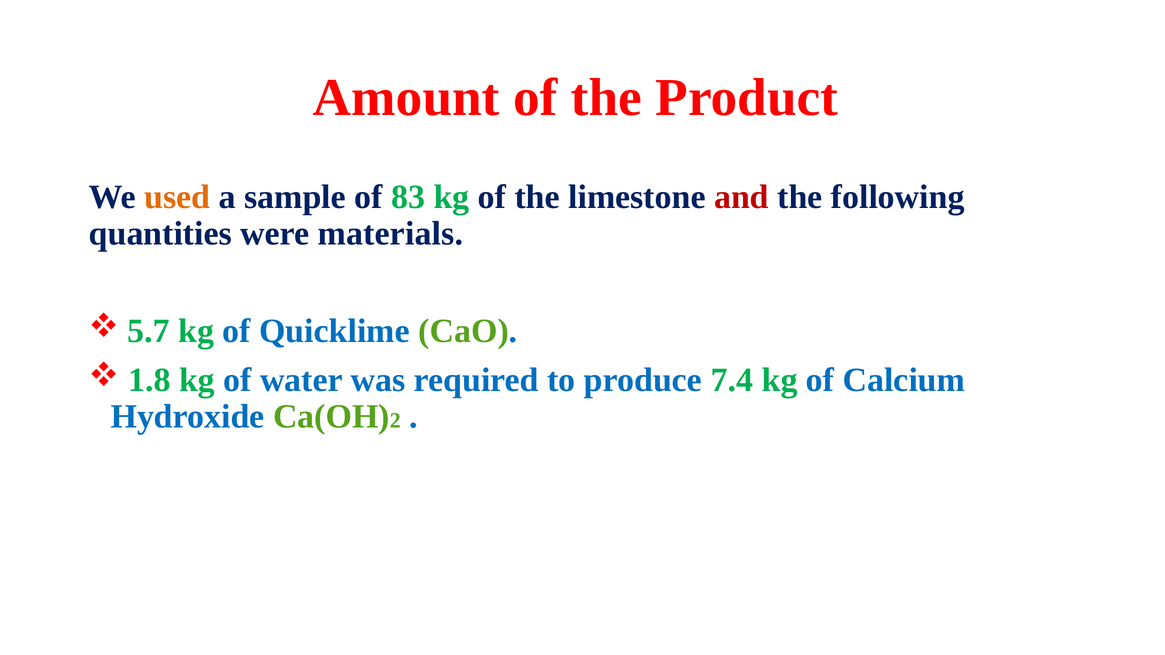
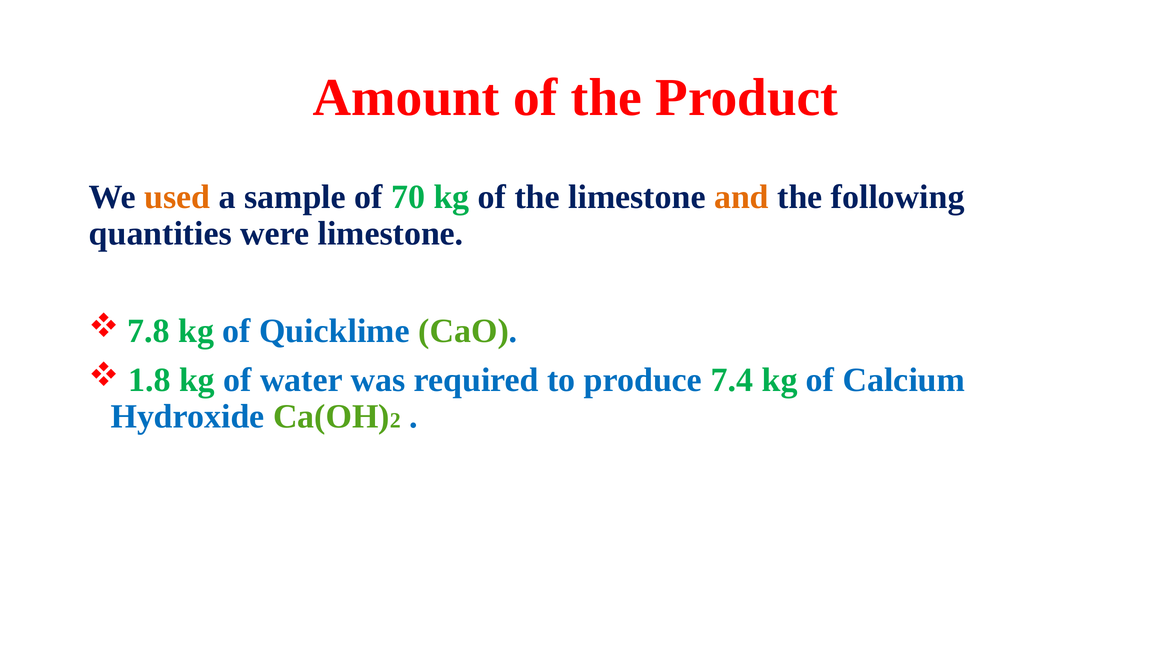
83: 83 -> 70
and colour: red -> orange
were materials: materials -> limestone
5.7: 5.7 -> 7.8
